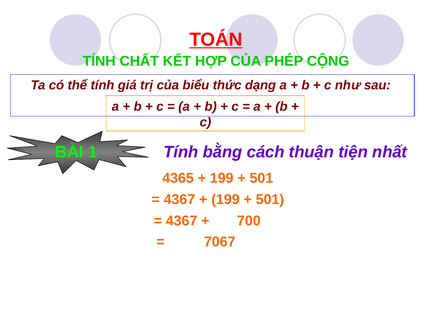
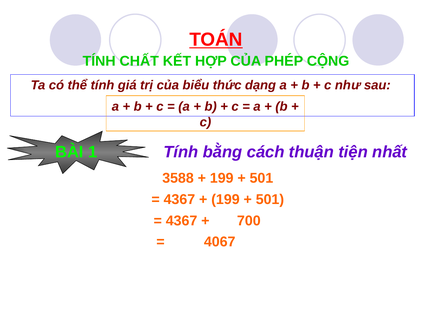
4365: 4365 -> 3588
7067: 7067 -> 4067
